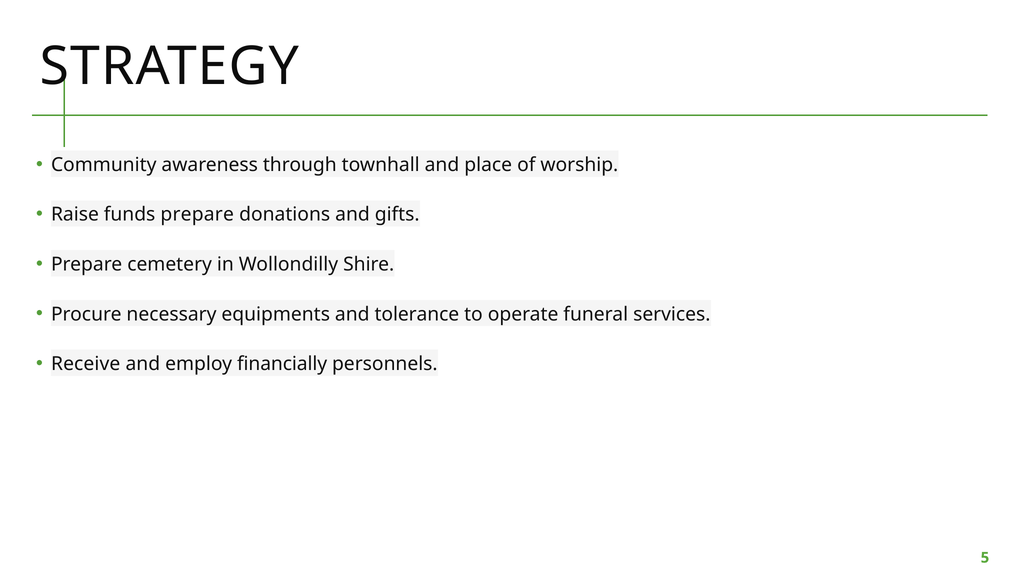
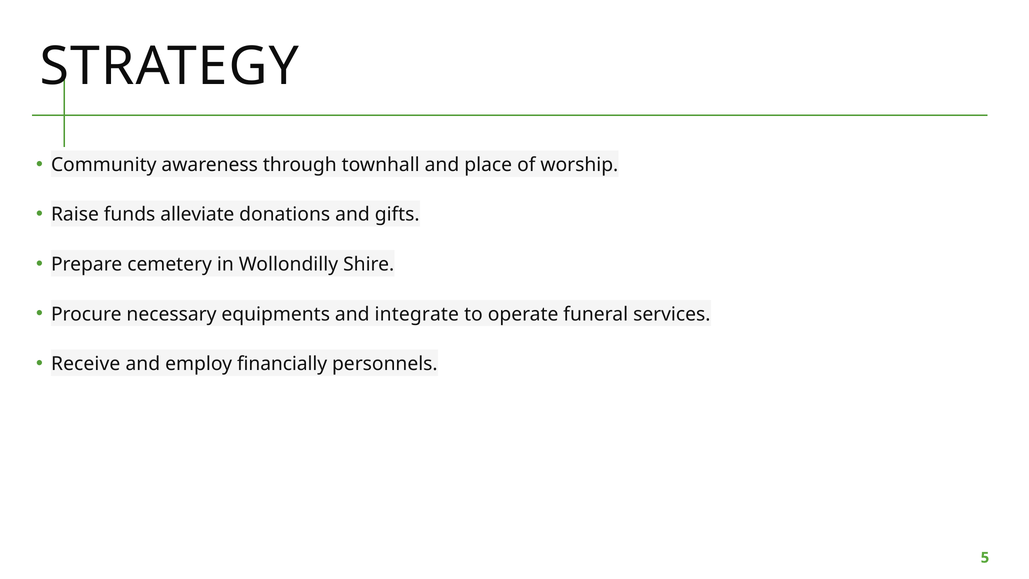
funds prepare: prepare -> alleviate
tolerance: tolerance -> integrate
